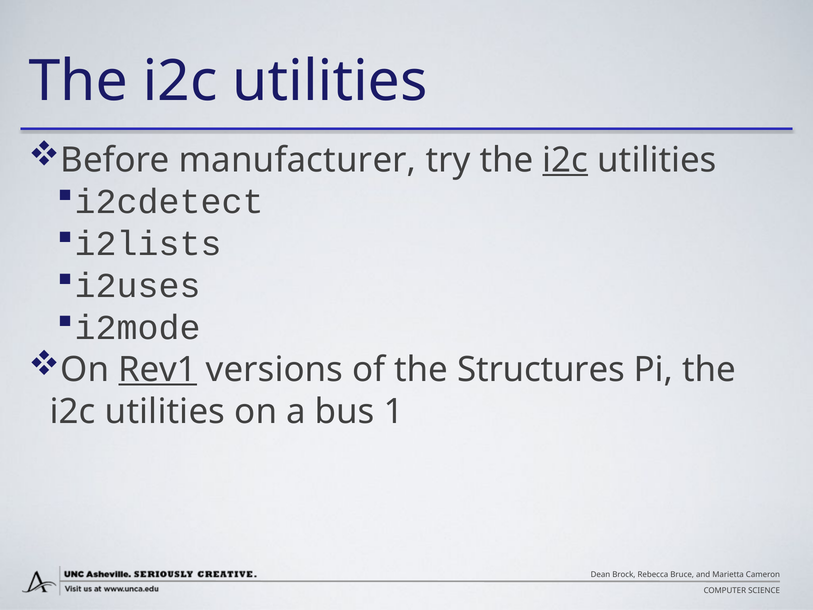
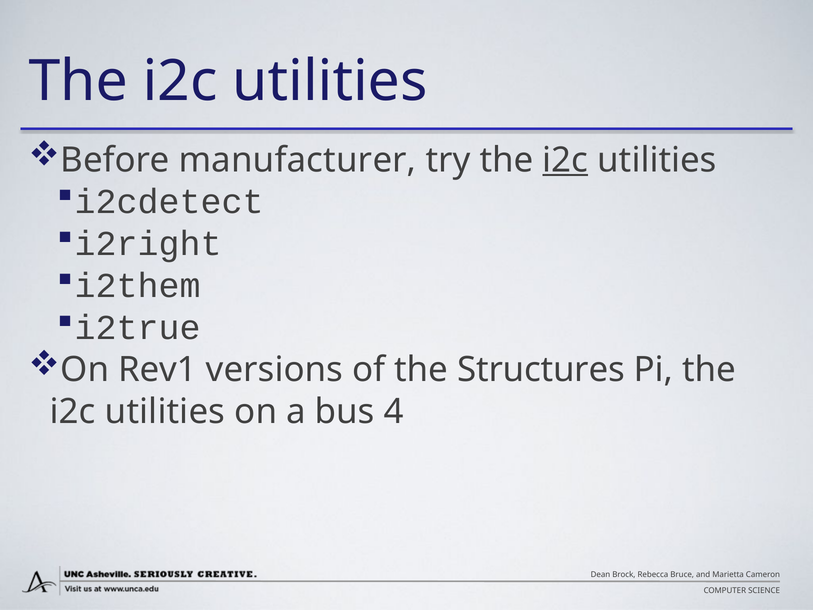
i2lists: i2lists -> i2right
i2uses: i2uses -> i2them
i2mode: i2mode -> i2true
Rev1 underline: present -> none
1: 1 -> 4
